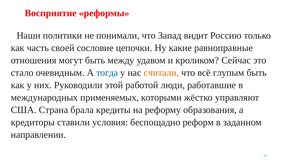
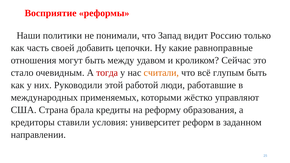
сословие: сословие -> добавить
тогда colour: blue -> red
беспощадно: беспощадно -> университет
